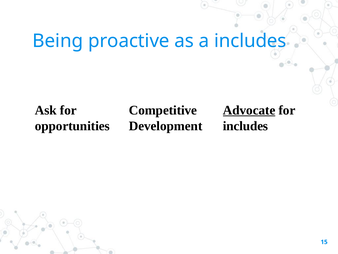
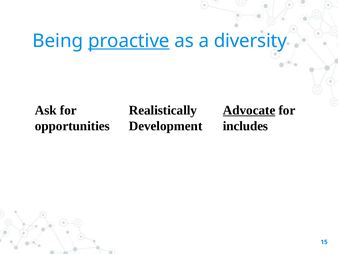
proactive underline: none -> present
a includes: includes -> diversity
Competitive: Competitive -> Realistically
